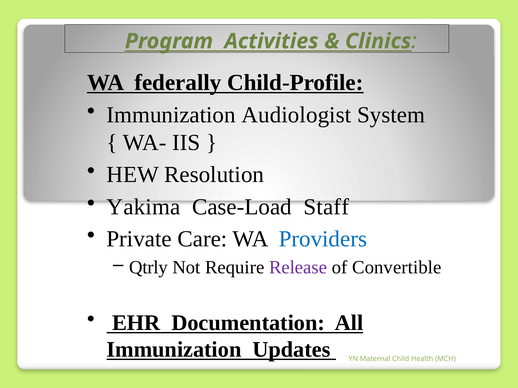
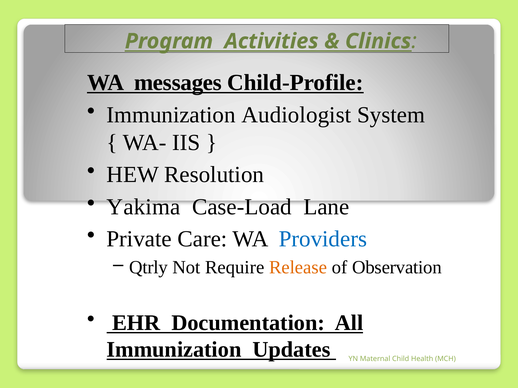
federally: federally -> messages
Staff: Staff -> Lane
Release colour: purple -> orange
Convertible: Convertible -> Observation
